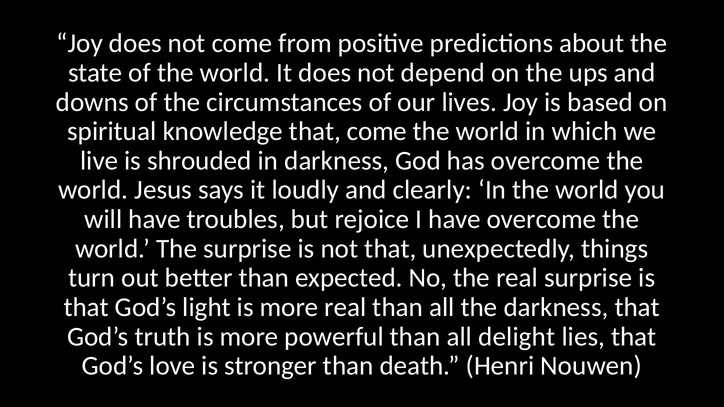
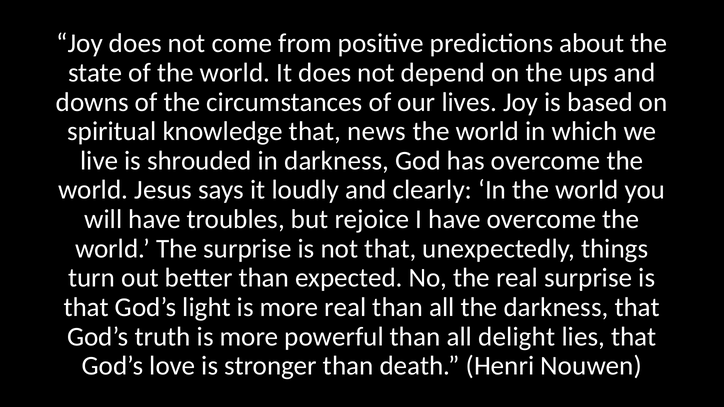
that come: come -> news
